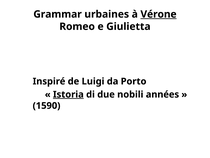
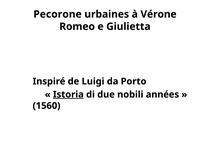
Grammar: Grammar -> Pecorone
Vérone underline: present -> none
1590: 1590 -> 1560
